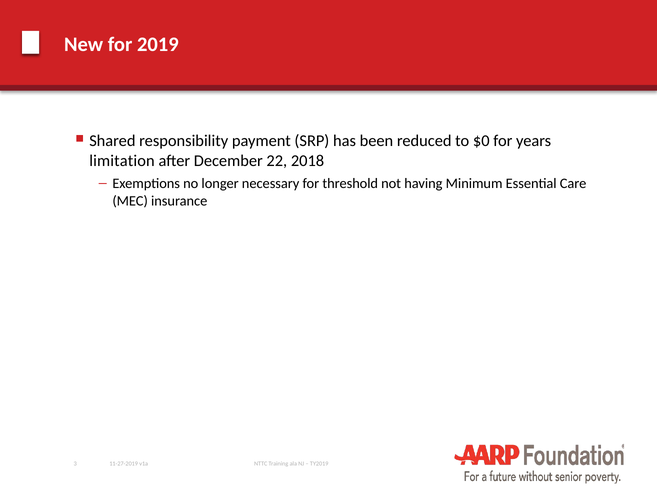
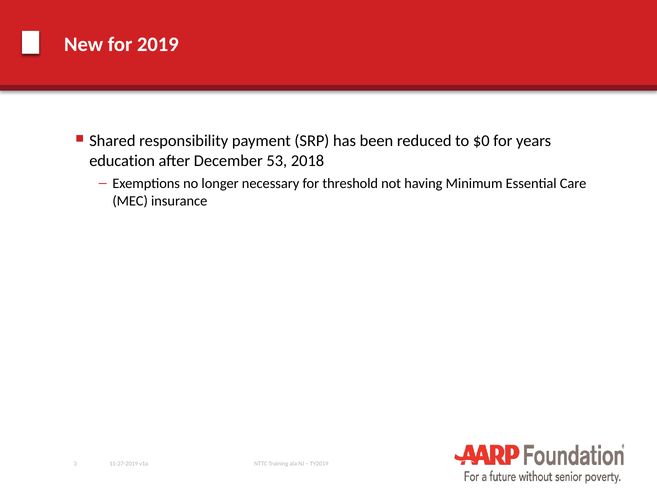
limitation: limitation -> education
22: 22 -> 53
